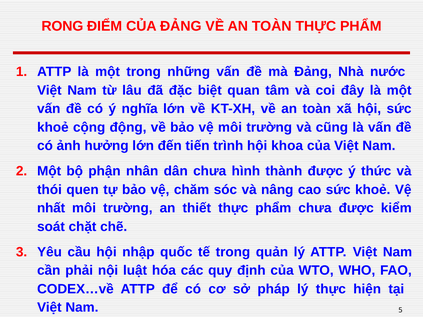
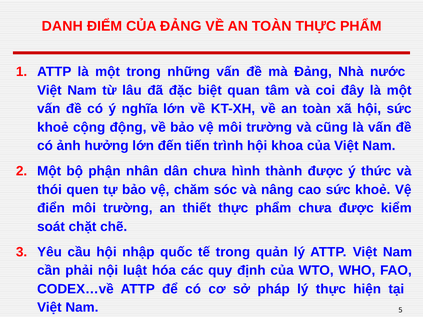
RONG: RONG -> DANH
nhất: nhất -> điển
